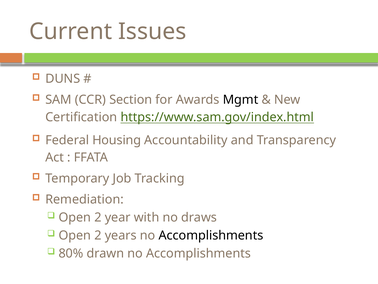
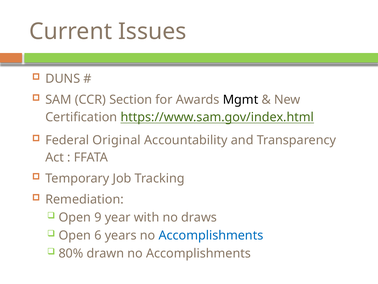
Housing: Housing -> Original
2 at (98, 217): 2 -> 9
2 at (98, 235): 2 -> 6
Accomplishments at (211, 235) colour: black -> blue
